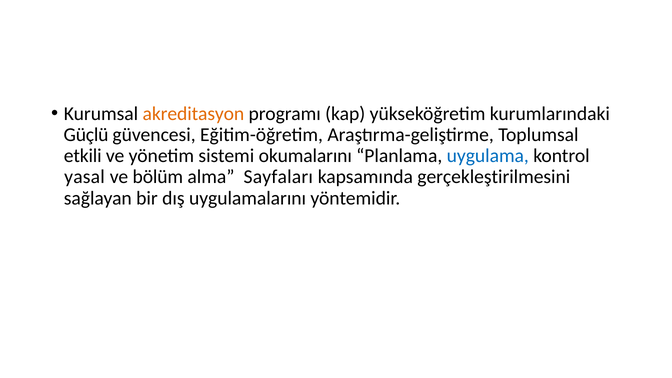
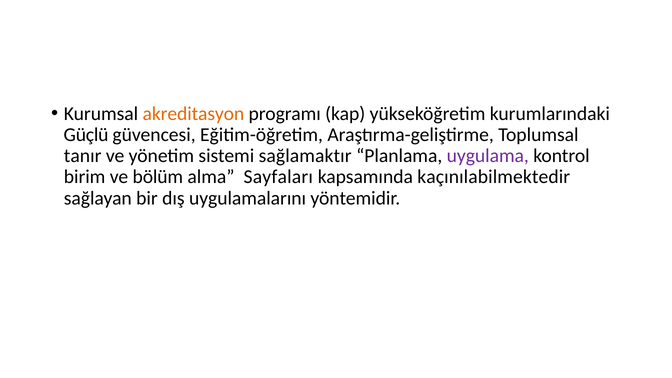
etkili: etkili -> tanır
okumalarını: okumalarını -> sağlamaktır
uygulama colour: blue -> purple
yasal: yasal -> birim
gerçekleştirilmesini: gerçekleştirilmesini -> kaçınılabilmektedir
